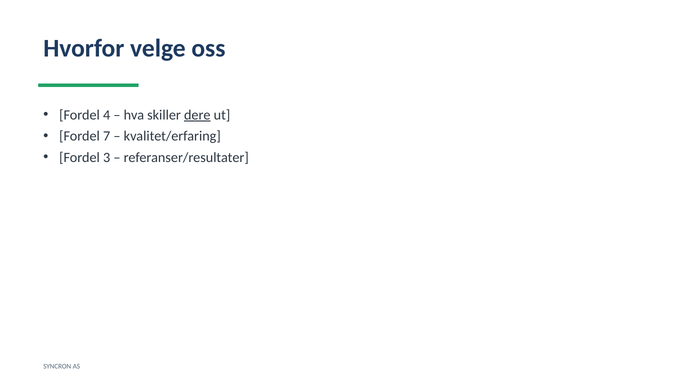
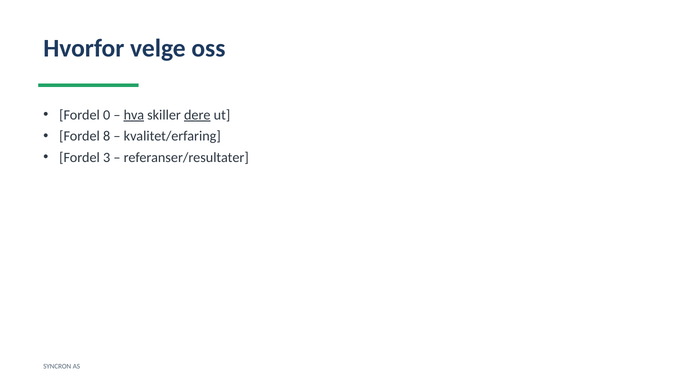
4: 4 -> 0
hva underline: none -> present
7: 7 -> 8
